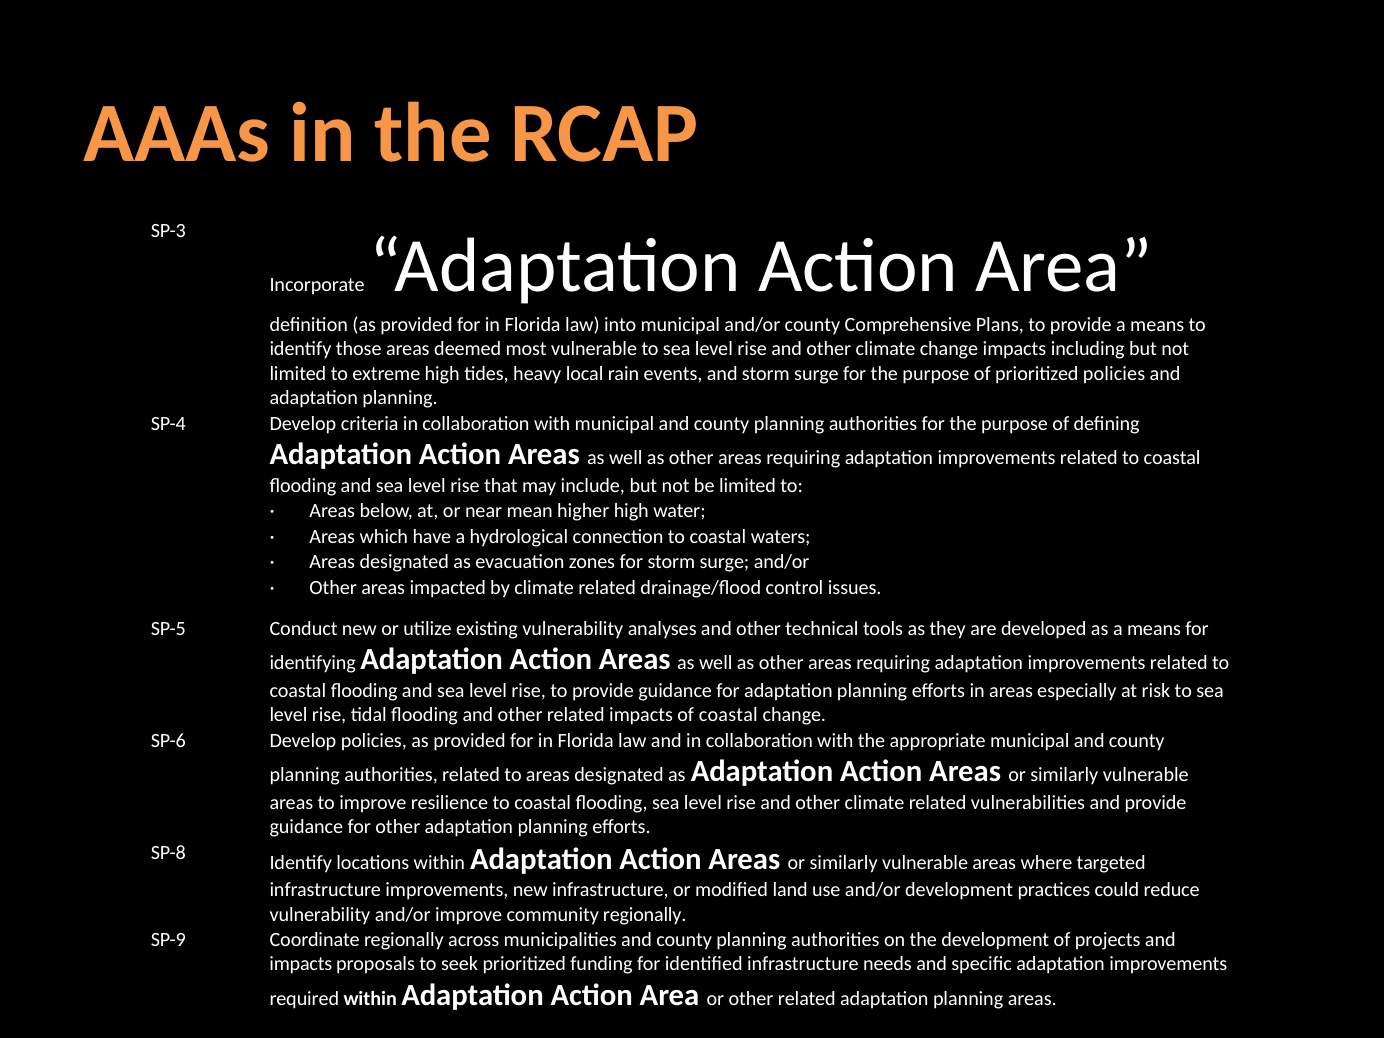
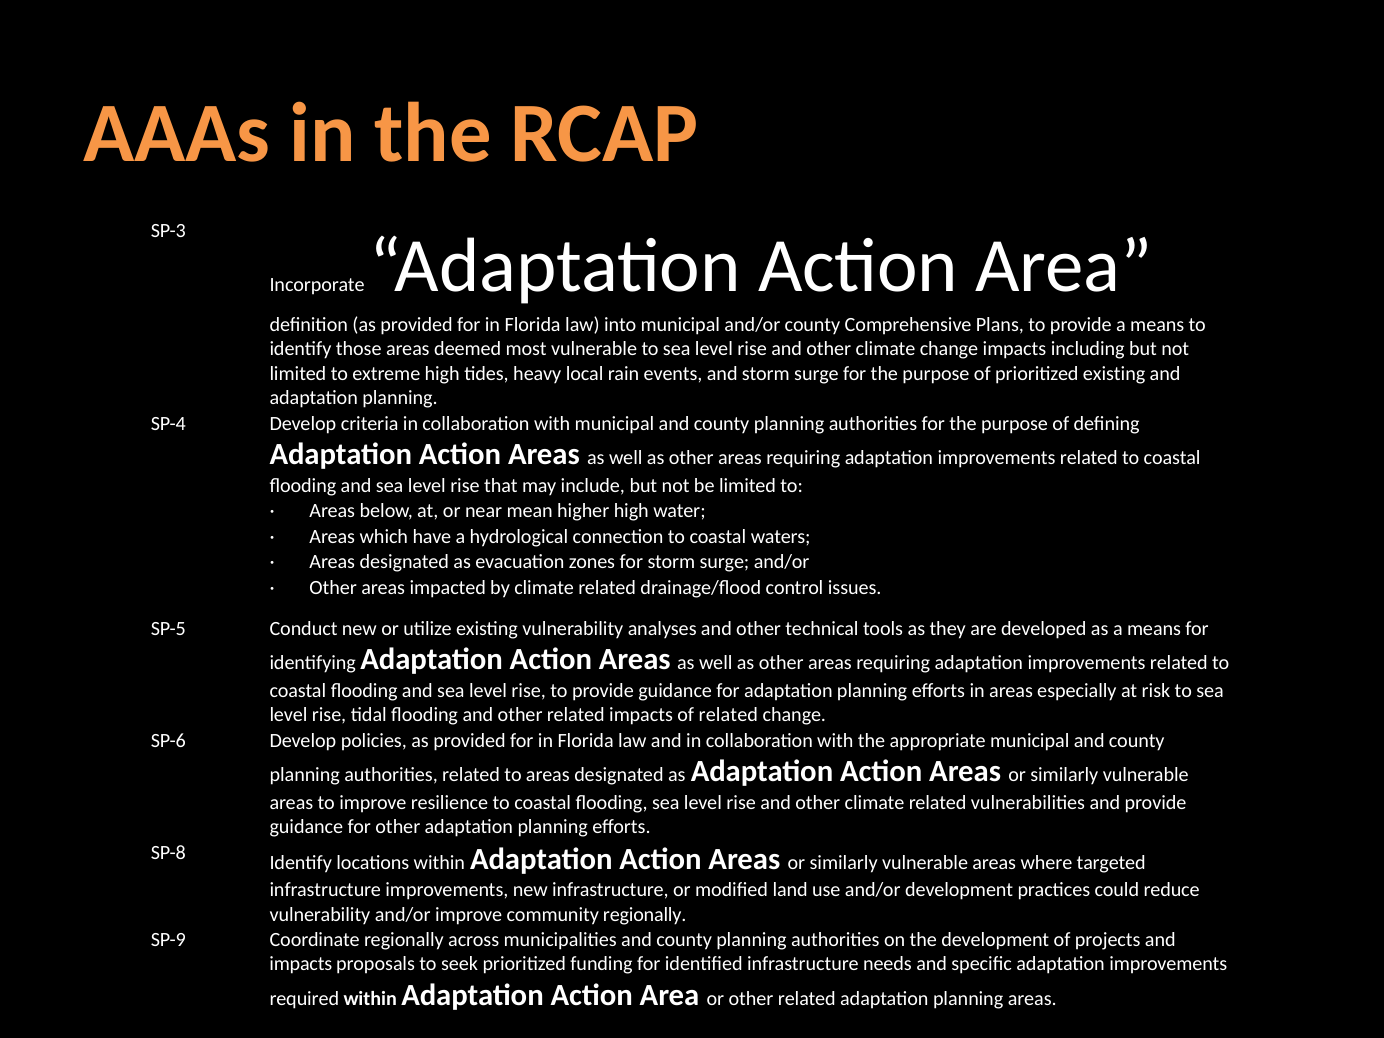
prioritized policies: policies -> existing
of coastal: coastal -> related
